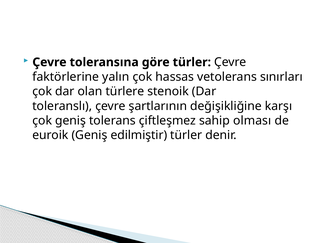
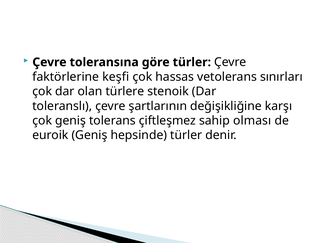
yalın: yalın -> keşfi
edilmiştir: edilmiştir -> hepsinde
